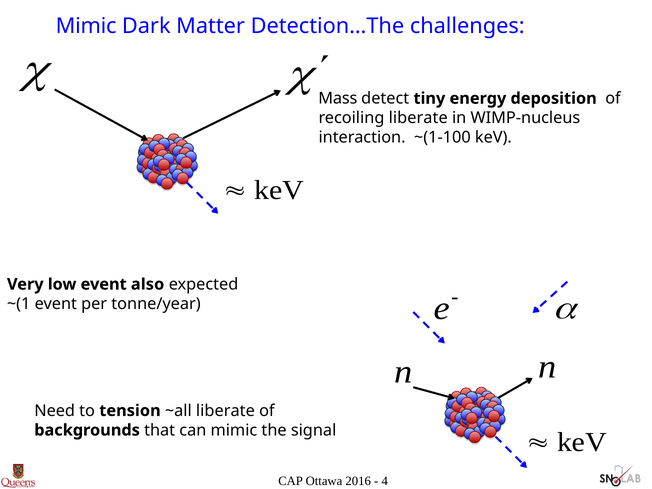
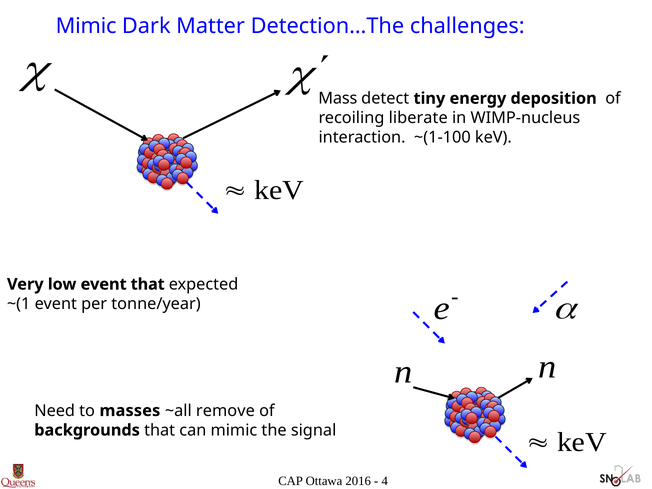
event also: also -> that
tension: tension -> masses
~all liberate: liberate -> remove
